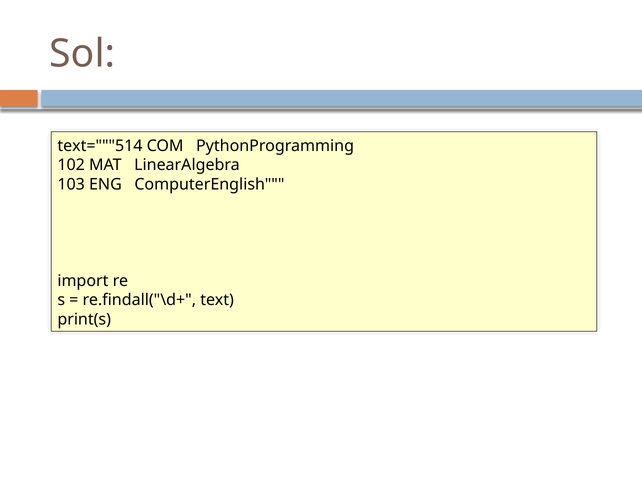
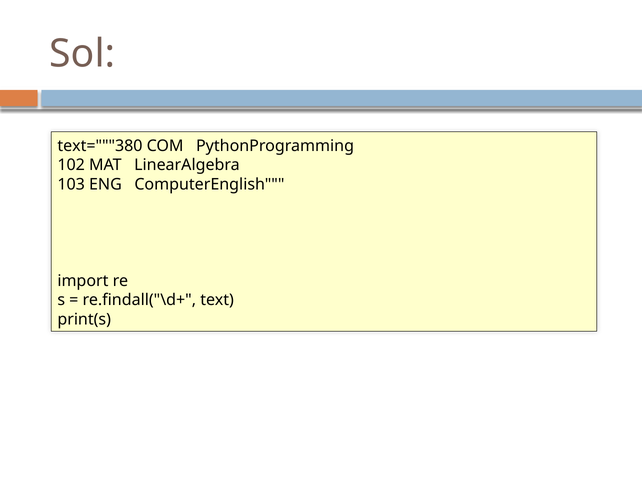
text="""514: text="""514 -> text="""380
